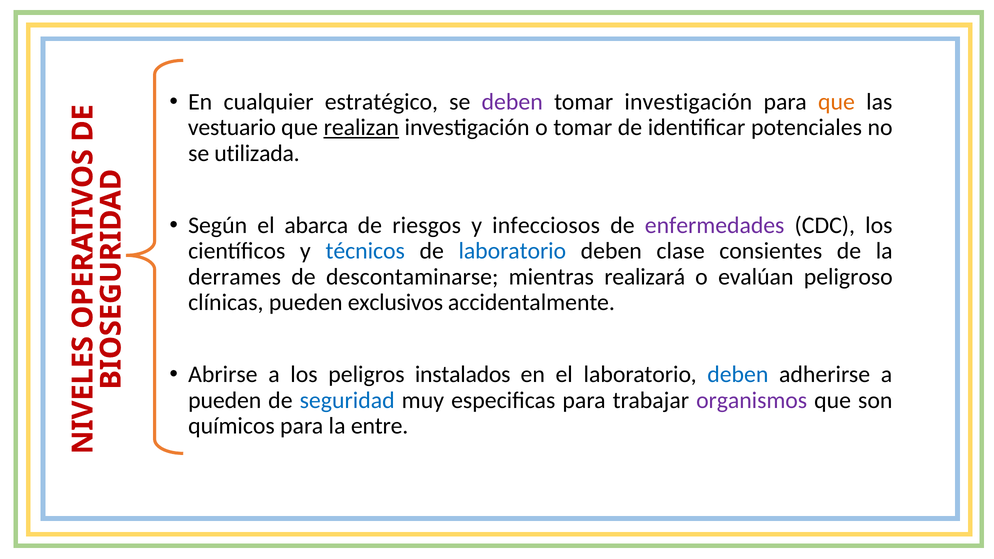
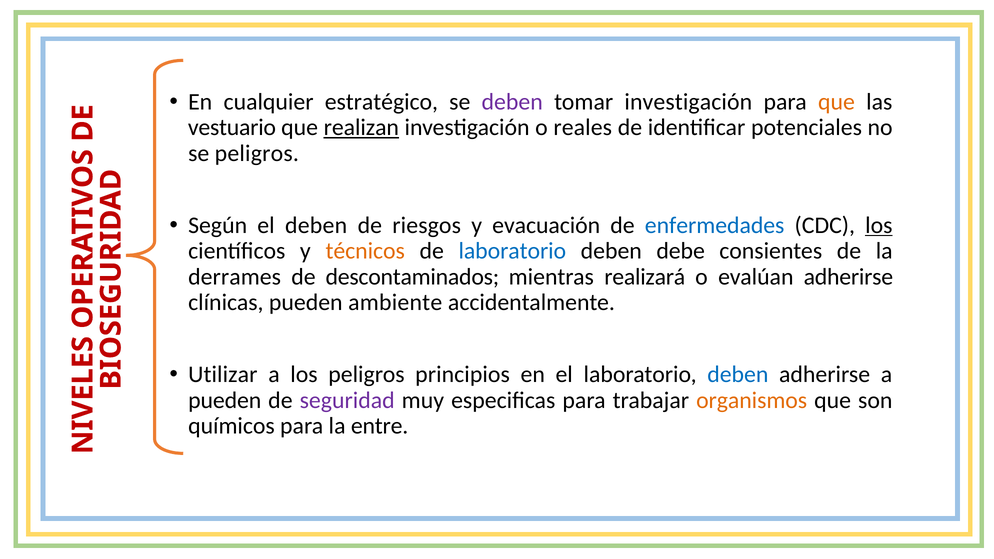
o tomar: tomar -> reales
se utilizada: utilizada -> peligros
el abarca: abarca -> deben
infecciosos: infecciosos -> evacuación
enfermedades colour: purple -> blue
los at (879, 225) underline: none -> present
técnicos colour: blue -> orange
clase: clase -> debe
descontaminarse: descontaminarse -> descontaminados
evalúan peligroso: peligroso -> adherirse
exclusivos: exclusivos -> ambiente
Abrirse: Abrirse -> Utilizar
instalados: instalados -> principios
seguridad colour: blue -> purple
organismos colour: purple -> orange
